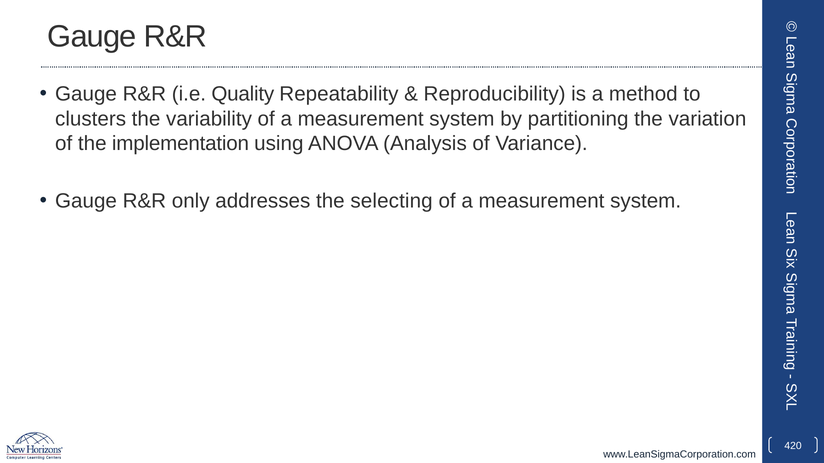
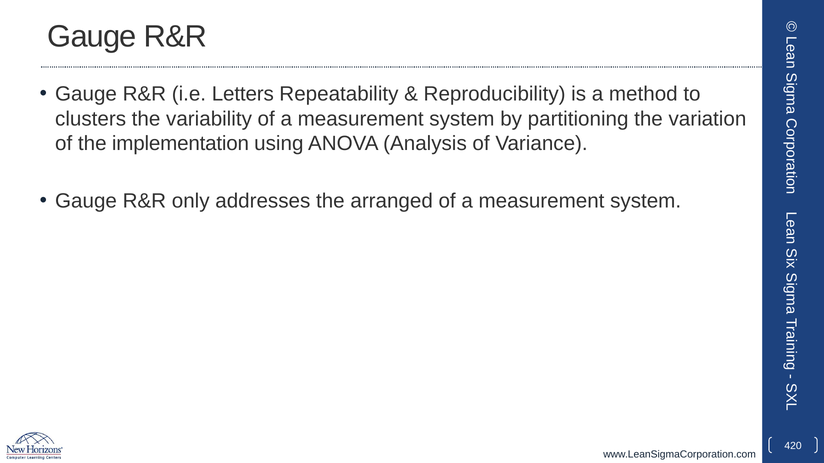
Quality: Quality -> Letters
selecting: selecting -> arranged
